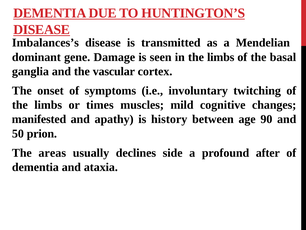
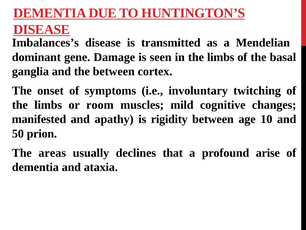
the vascular: vascular -> between
times: times -> room
history: history -> rigidity
90: 90 -> 10
side: side -> that
after: after -> arise
